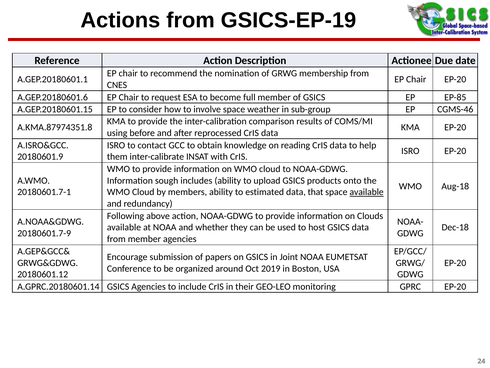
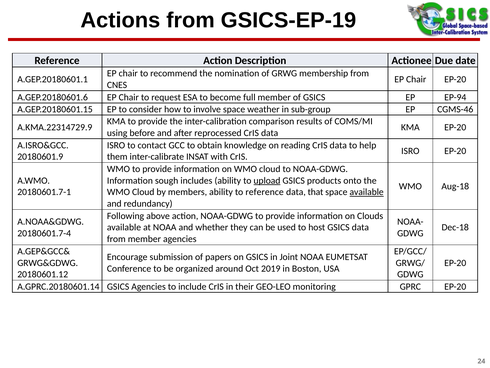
EP-85: EP-85 -> EP-94
A.KMA.87974351.8: A.KMA.87974351.8 -> A.KMA.22314729.9
upload underline: none -> present
to estimated: estimated -> reference
20180601.7-9: 20180601.7-9 -> 20180601.7-4
